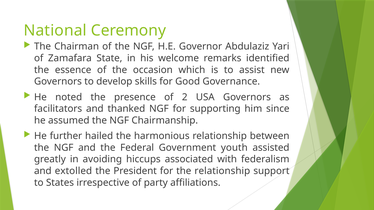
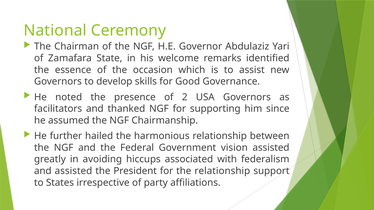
youth: youth -> vision
and extolled: extolled -> assisted
